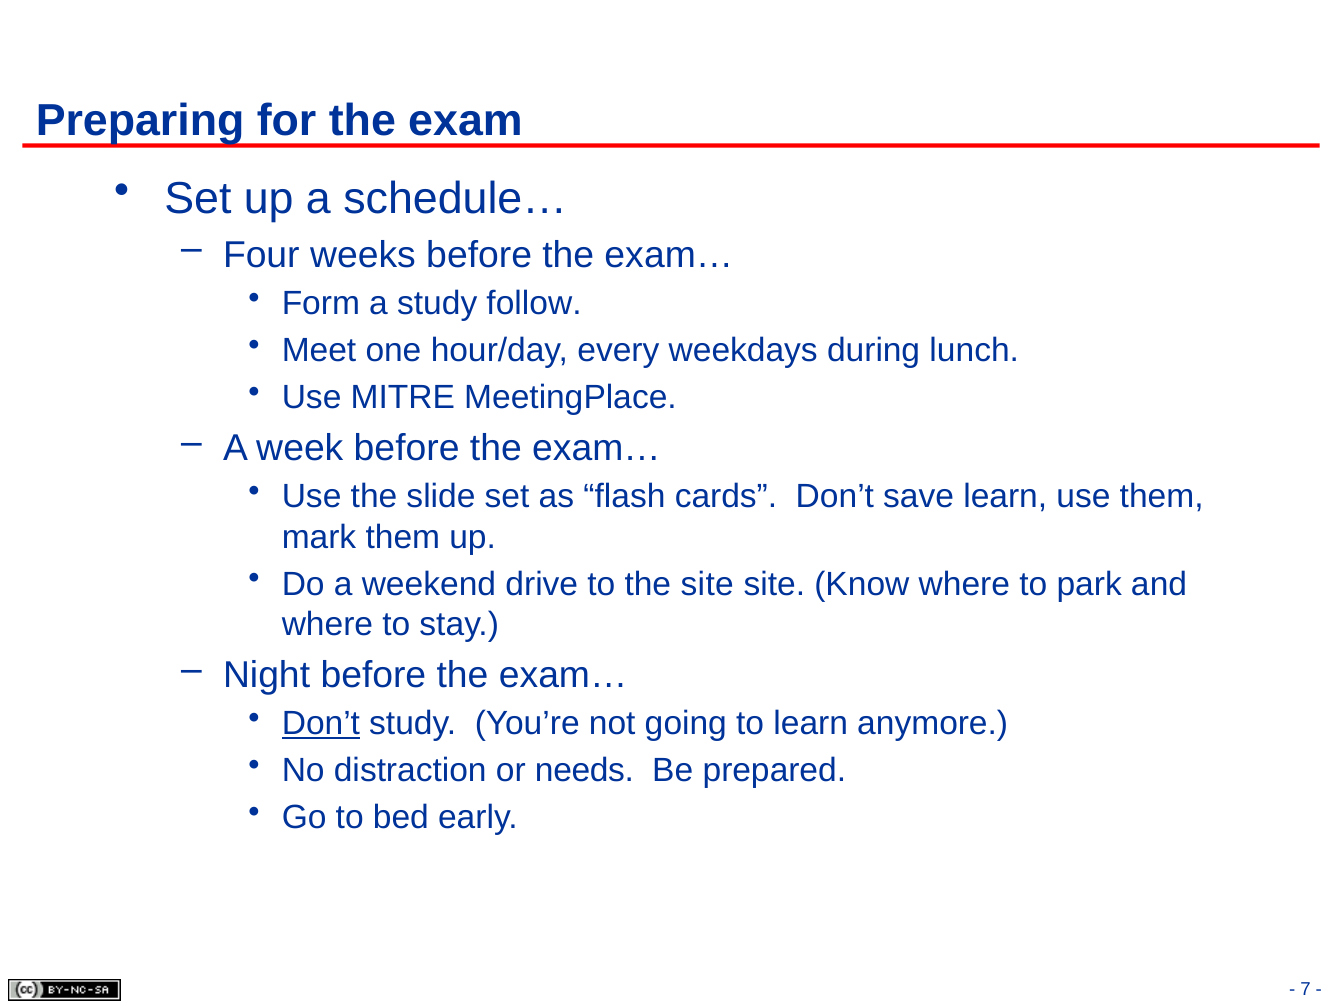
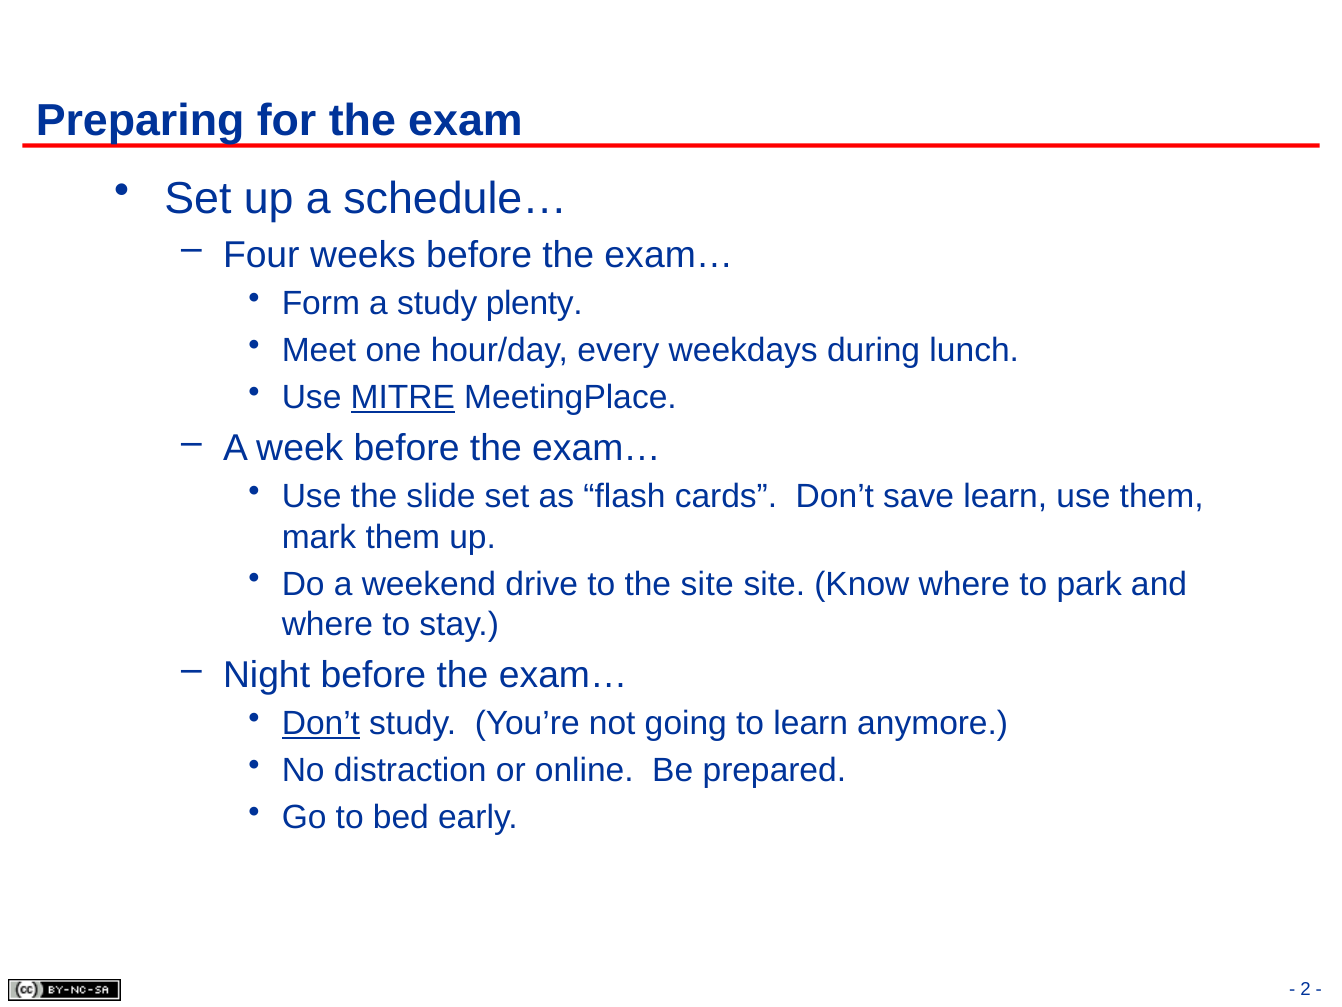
follow: follow -> plenty
MITRE underline: none -> present
needs: needs -> online
7: 7 -> 2
